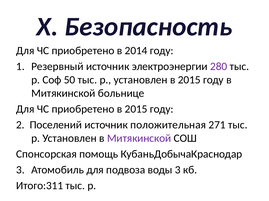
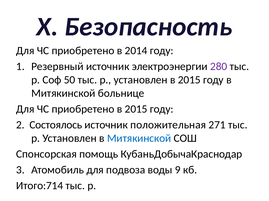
Поселений: Поселений -> Состоялось
Митякинской at (139, 139) colour: purple -> blue
воды 3: 3 -> 9
Итого:311: Итого:311 -> Итого:714
